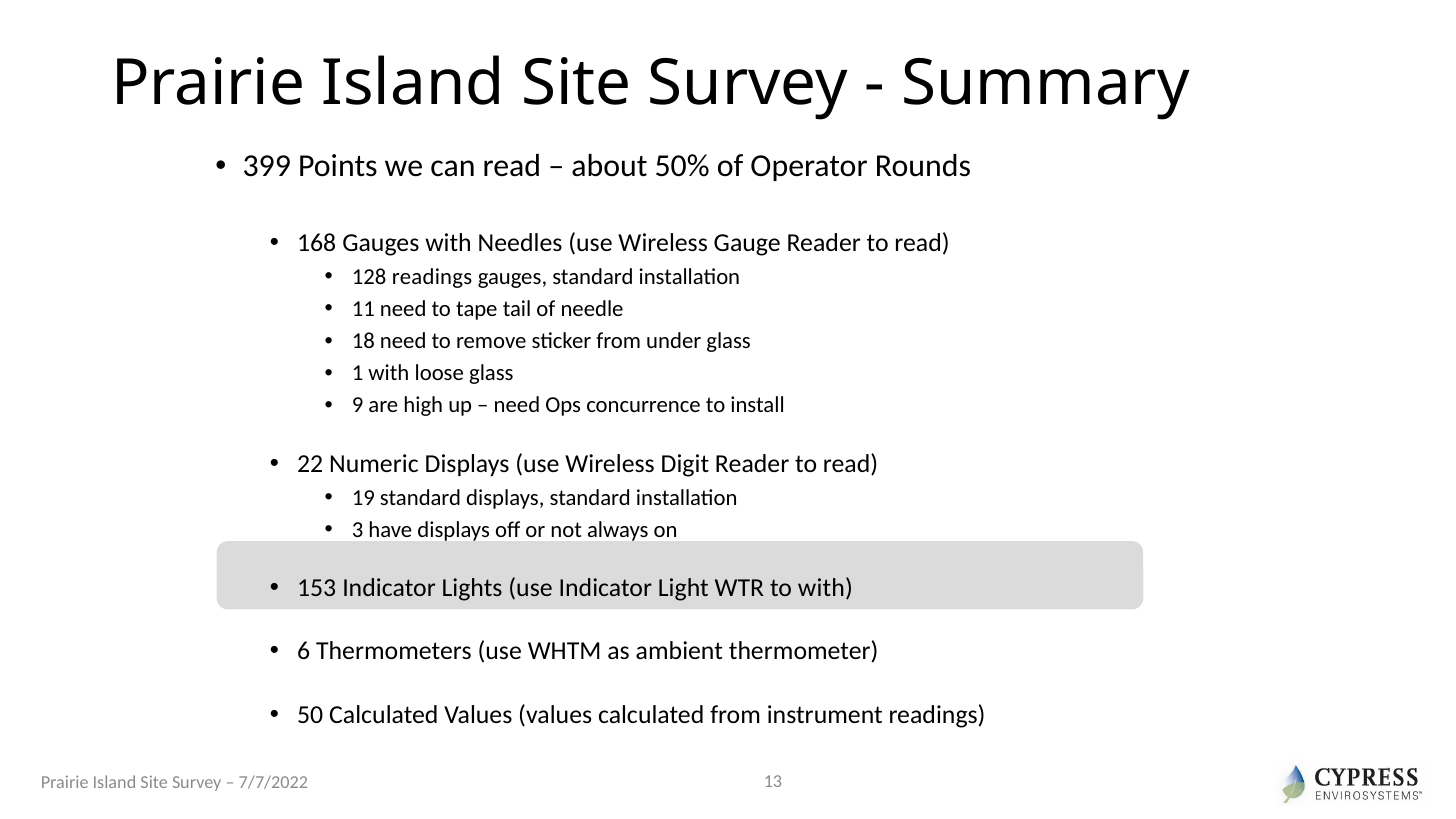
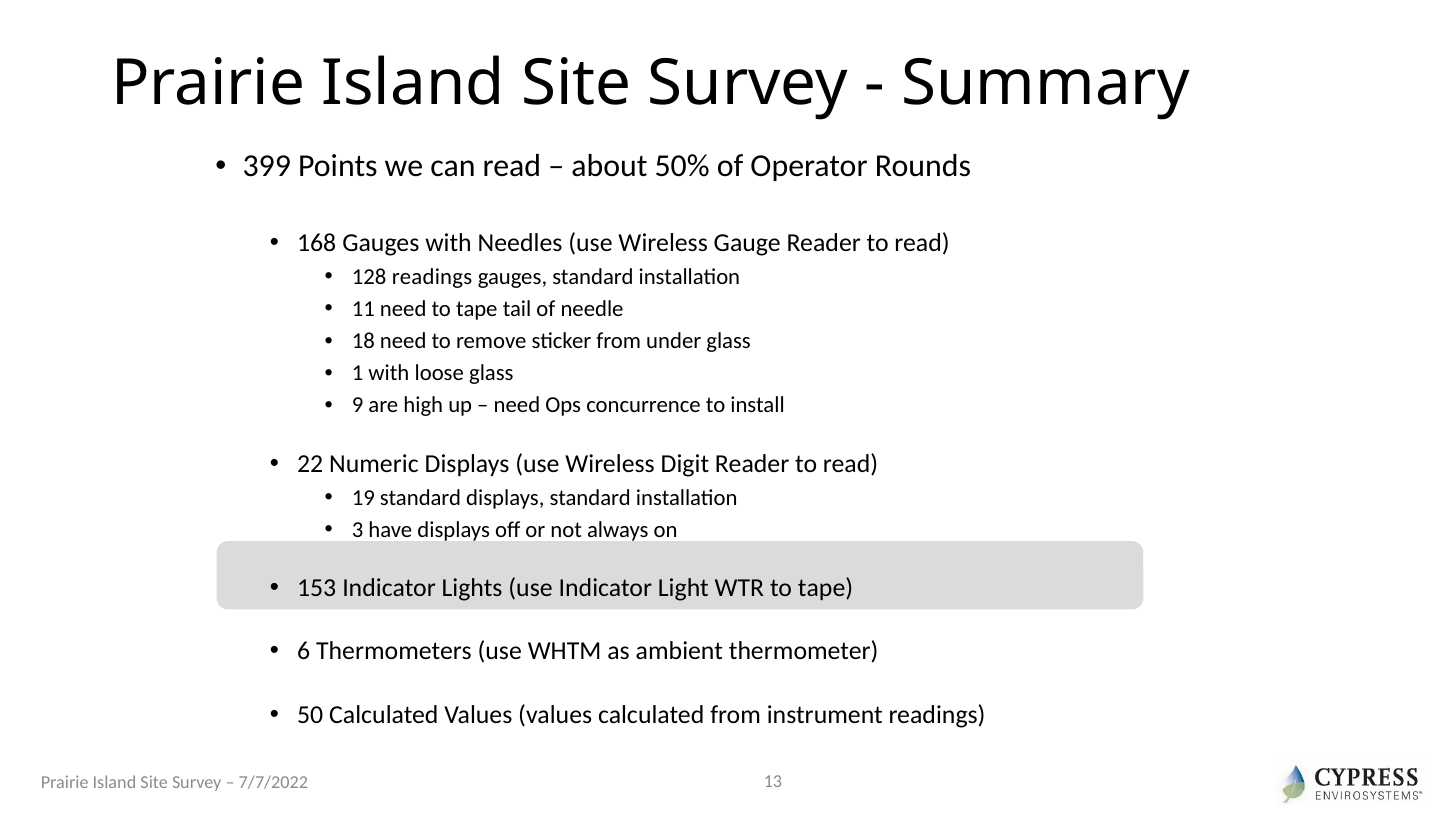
WTR to with: with -> tape
